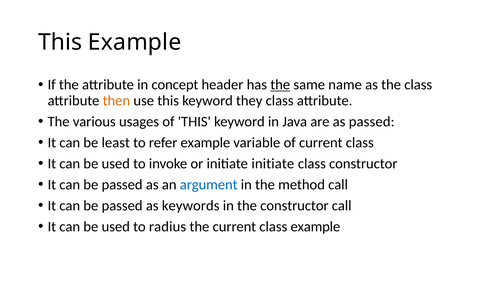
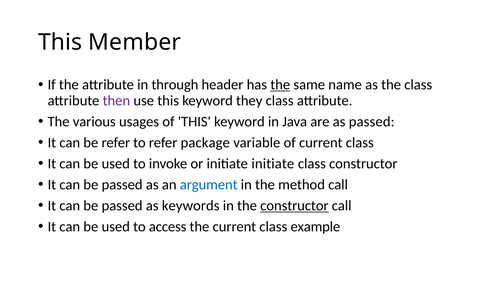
This Example: Example -> Member
concept: concept -> through
then colour: orange -> purple
be least: least -> refer
refer example: example -> package
constructor at (294, 206) underline: none -> present
radius: radius -> access
